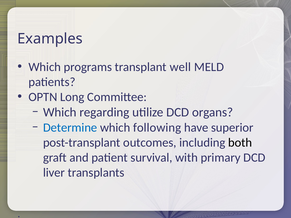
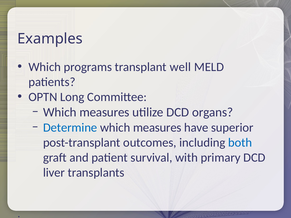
regarding at (104, 112): regarding -> measures
following at (157, 128): following -> measures
both colour: black -> blue
